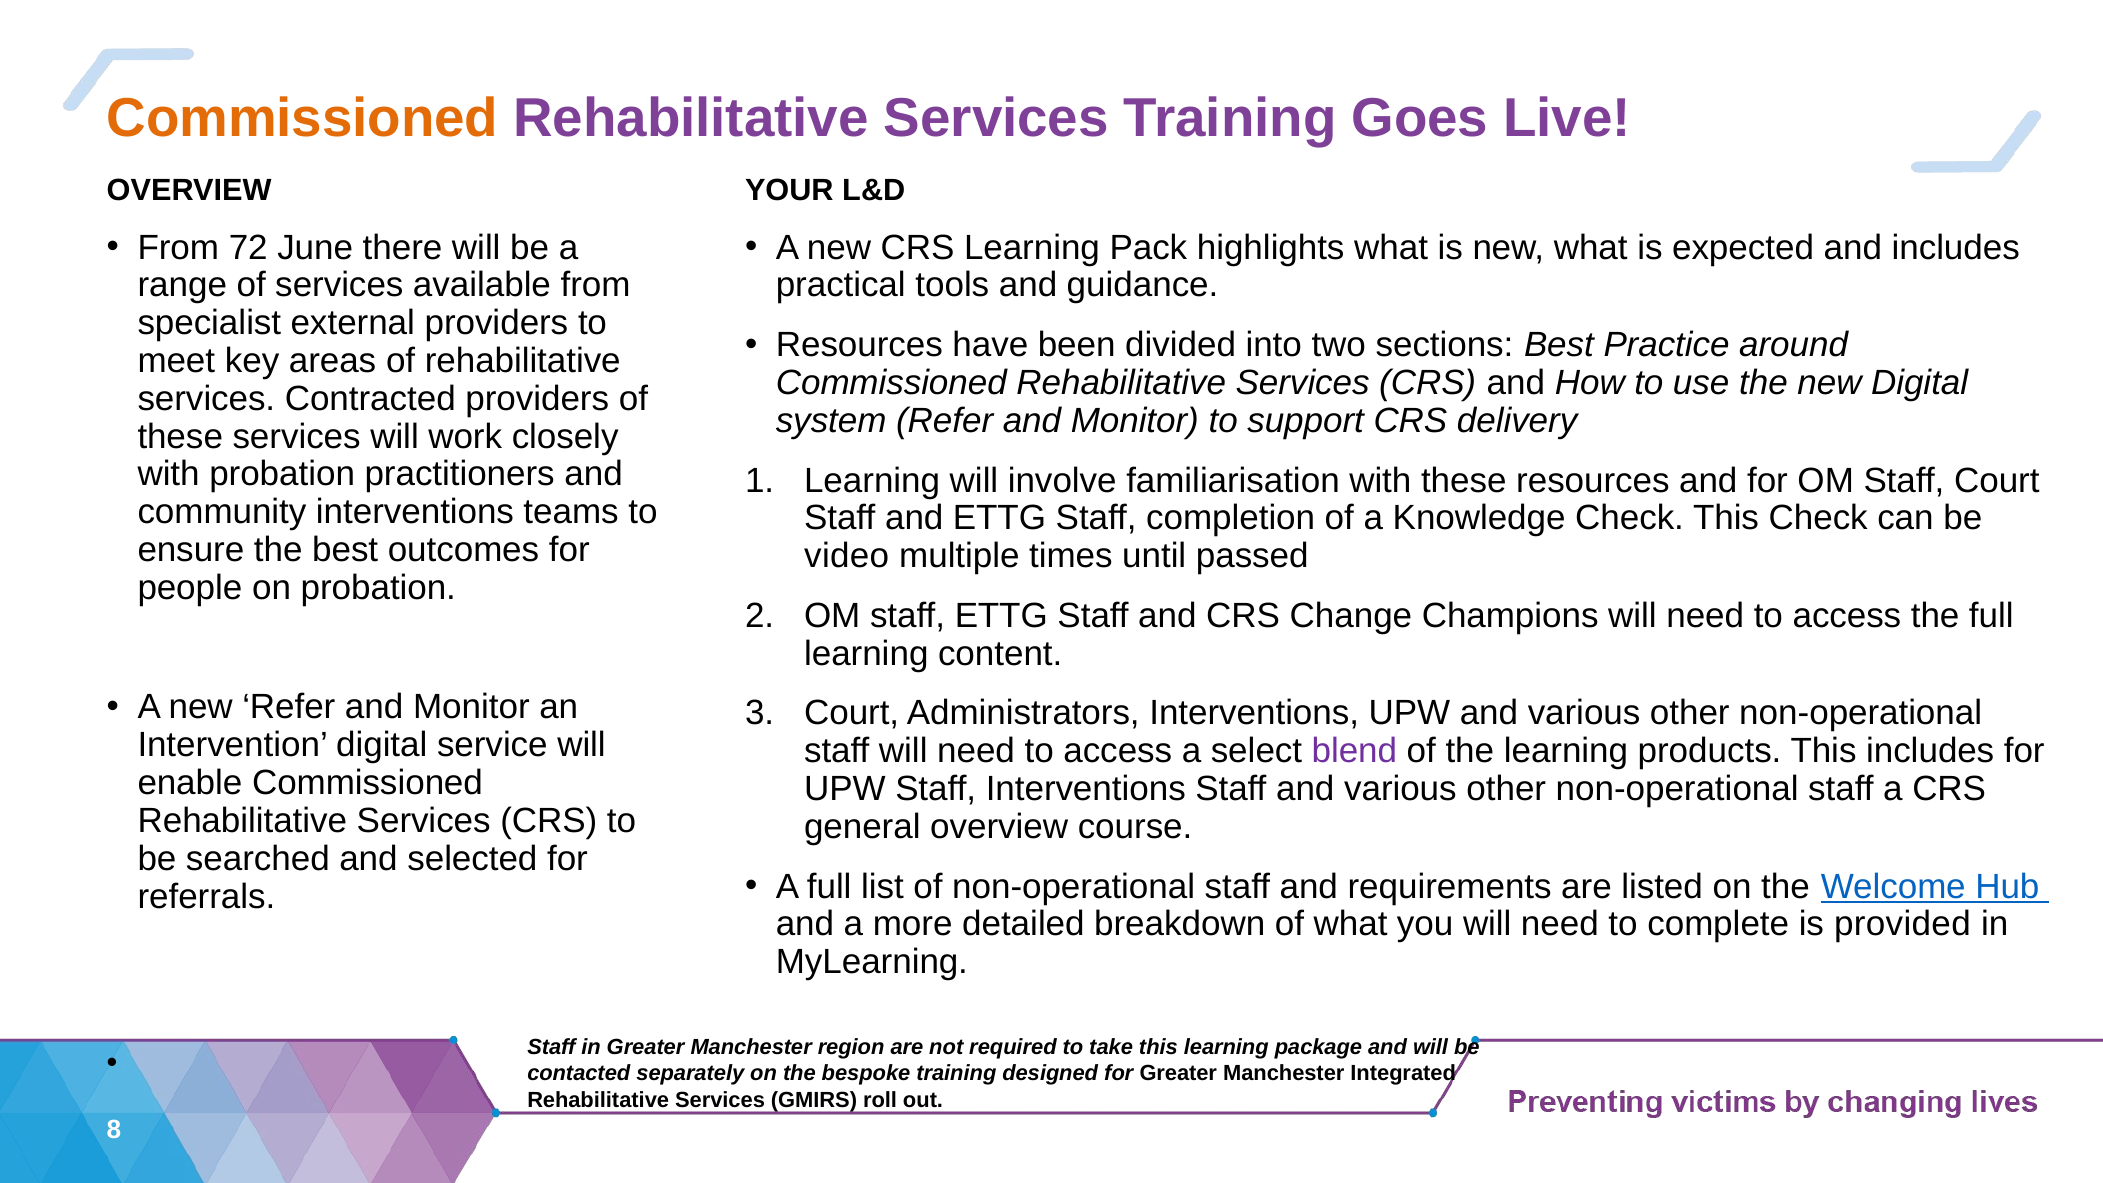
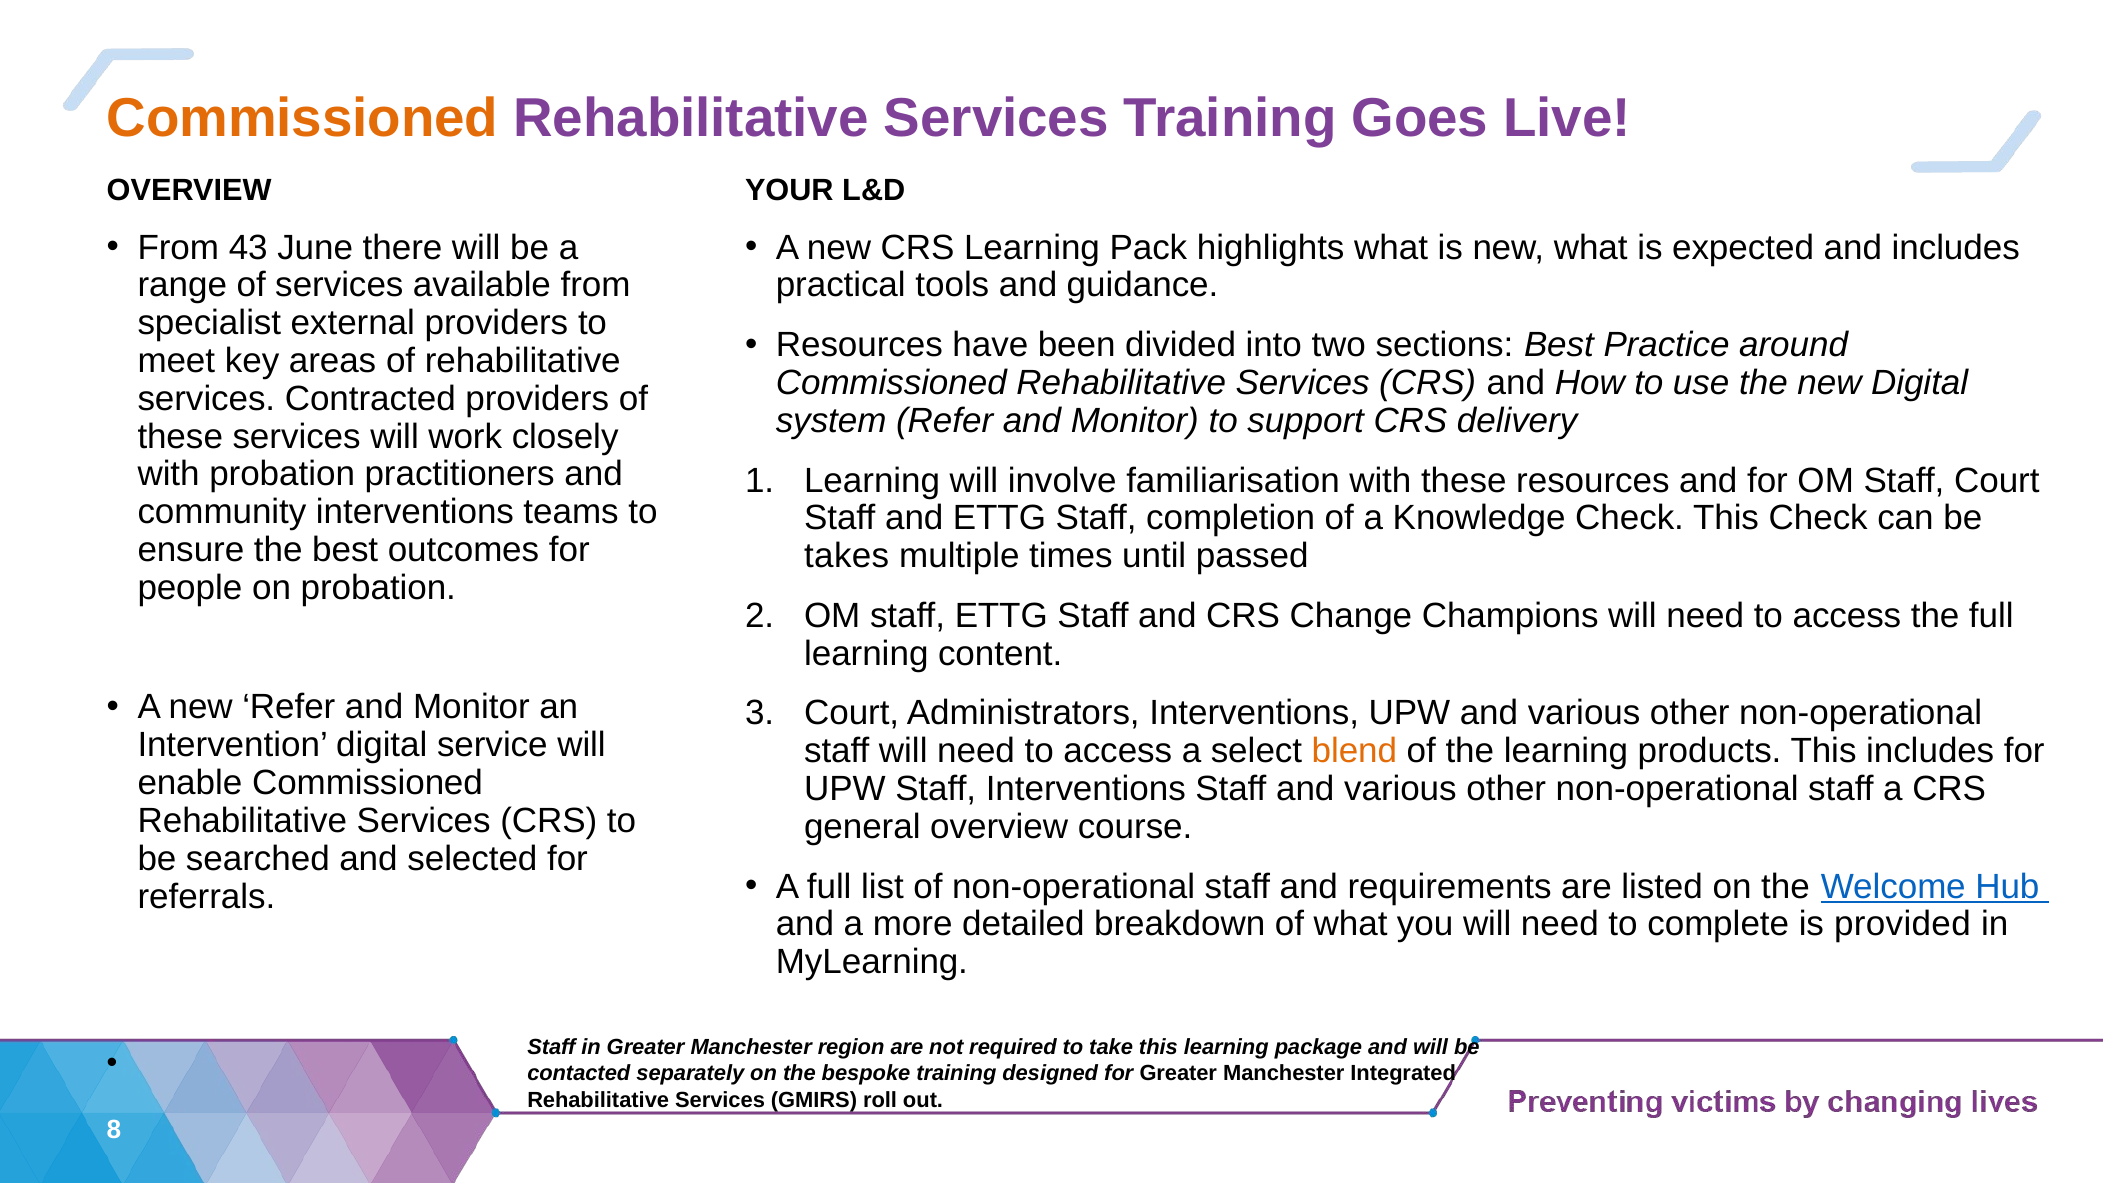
72: 72 -> 43
video: video -> takes
blend colour: purple -> orange
